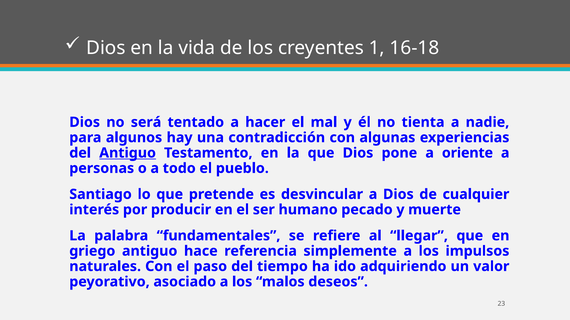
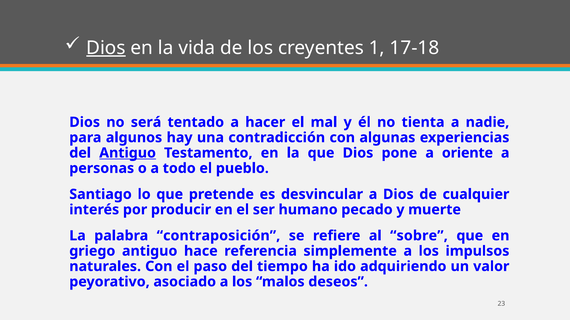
Dios at (106, 48) underline: none -> present
16-18: 16-18 -> 17-18
fundamentales: fundamentales -> contraposición
llegar: llegar -> sobre
